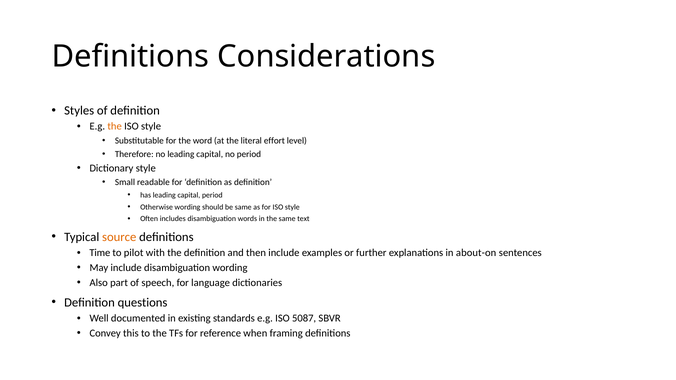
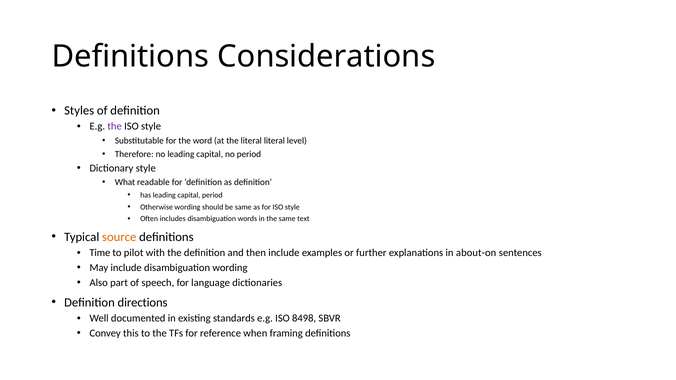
the at (115, 127) colour: orange -> purple
literal effort: effort -> literal
Small: Small -> What
questions: questions -> directions
5087: 5087 -> 8498
